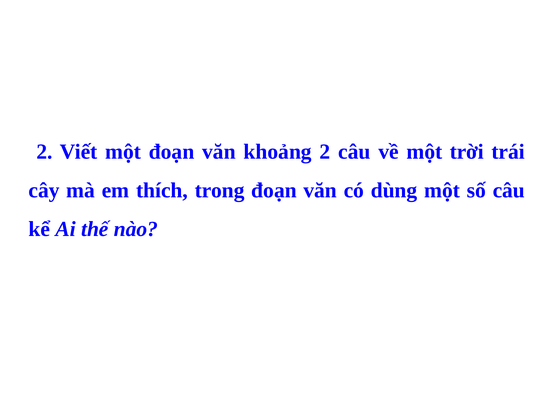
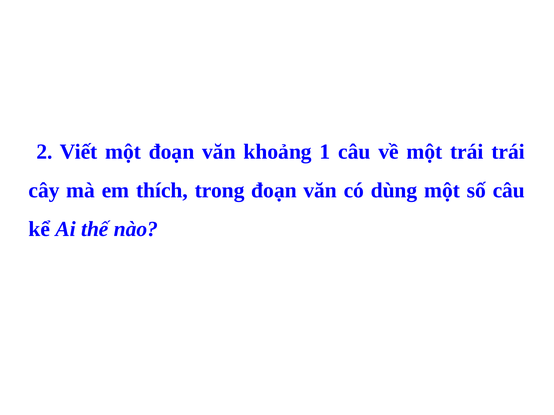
khoảng 2: 2 -> 1
một trời: trời -> trái
